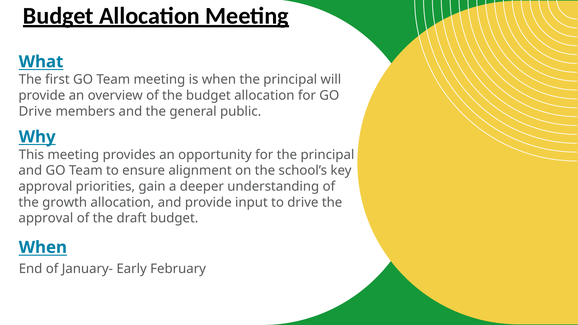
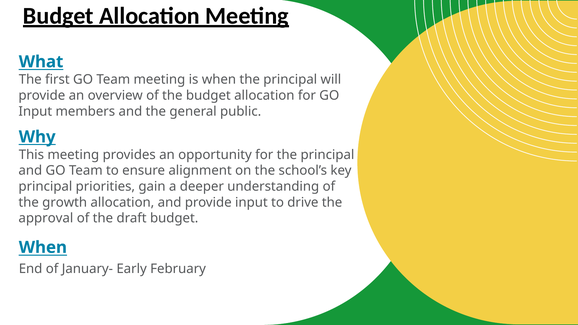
Drive at (35, 111): Drive -> Input
approval at (45, 187): approval -> principal
